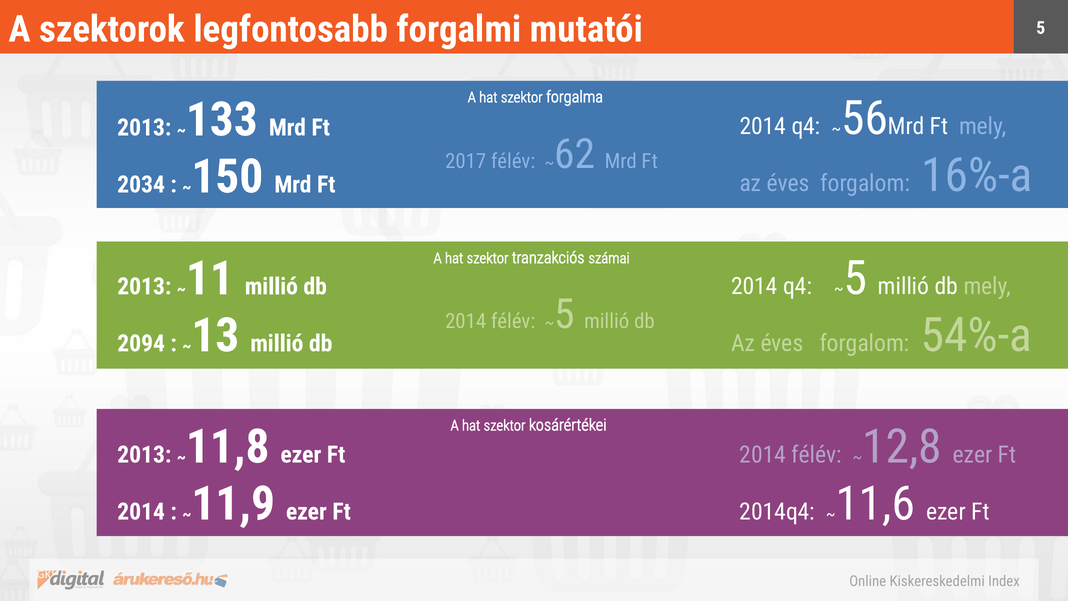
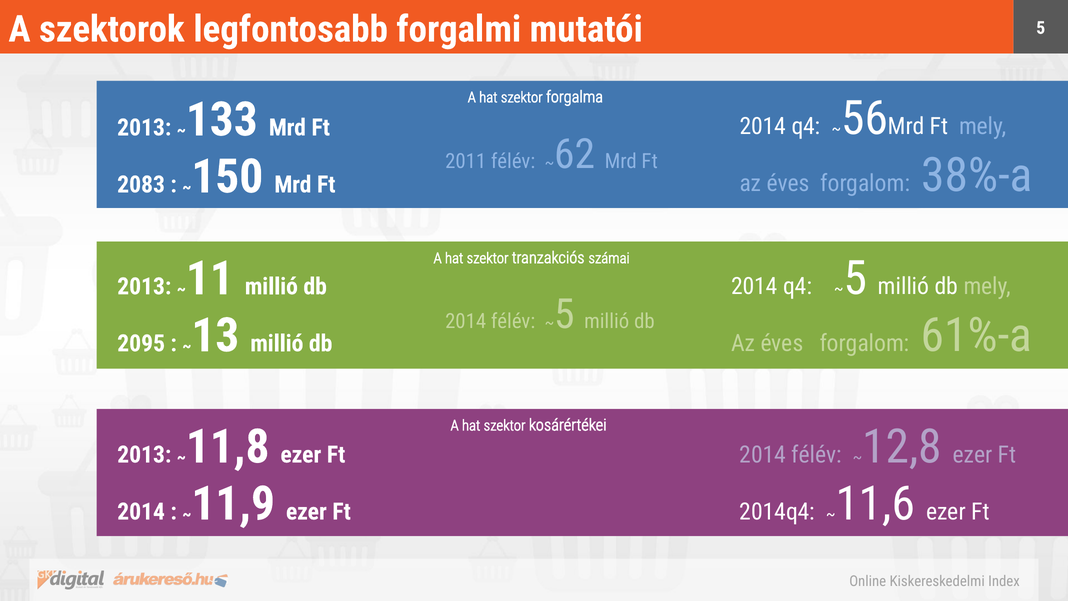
2017: 2017 -> 2011
16%-a: 16%-a -> 38%-a
2034: 2034 -> 2083
54%-a: 54%-a -> 61%-a
2094: 2094 -> 2095
